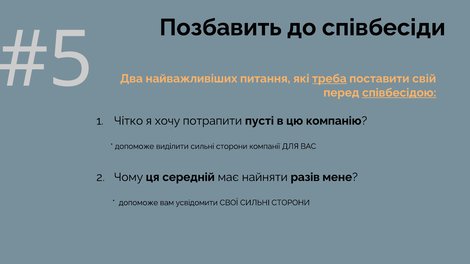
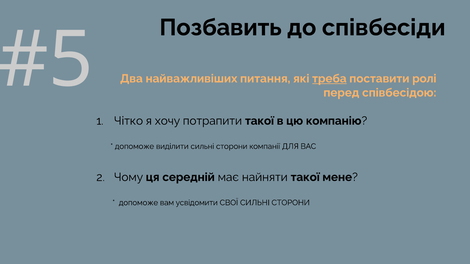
свій: свій -> ролі
співбесідою underline: present -> none
потрапити пусті: пусті -> такої
найняти разів: разів -> такої
